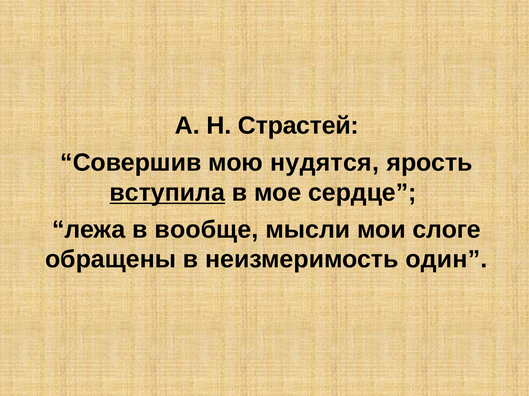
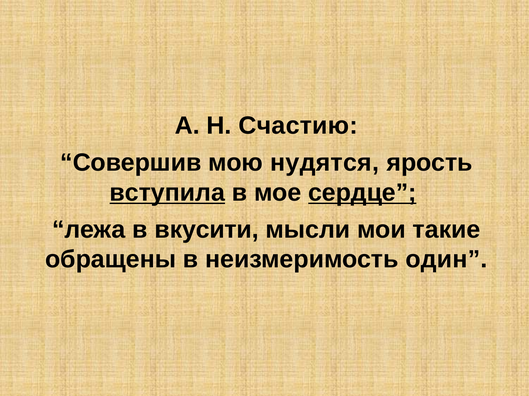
Страстей: Страстей -> Счастию
сердце underline: none -> present
вообще: вообще -> вкусити
слоге: слоге -> такие
